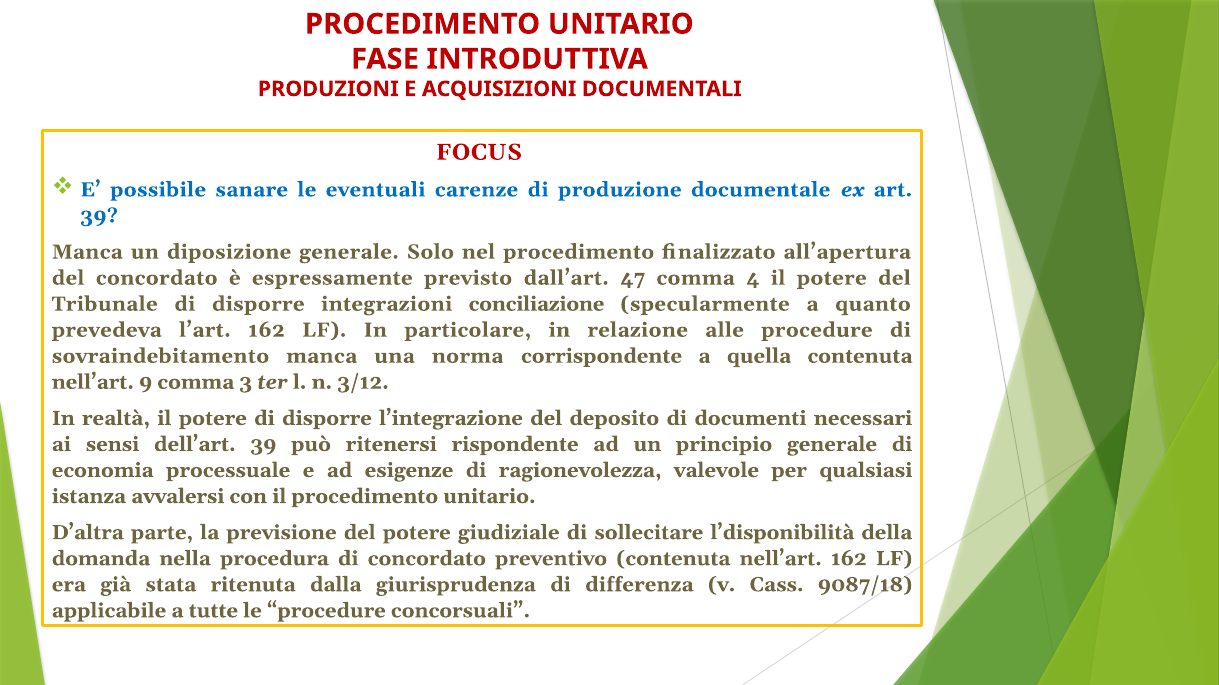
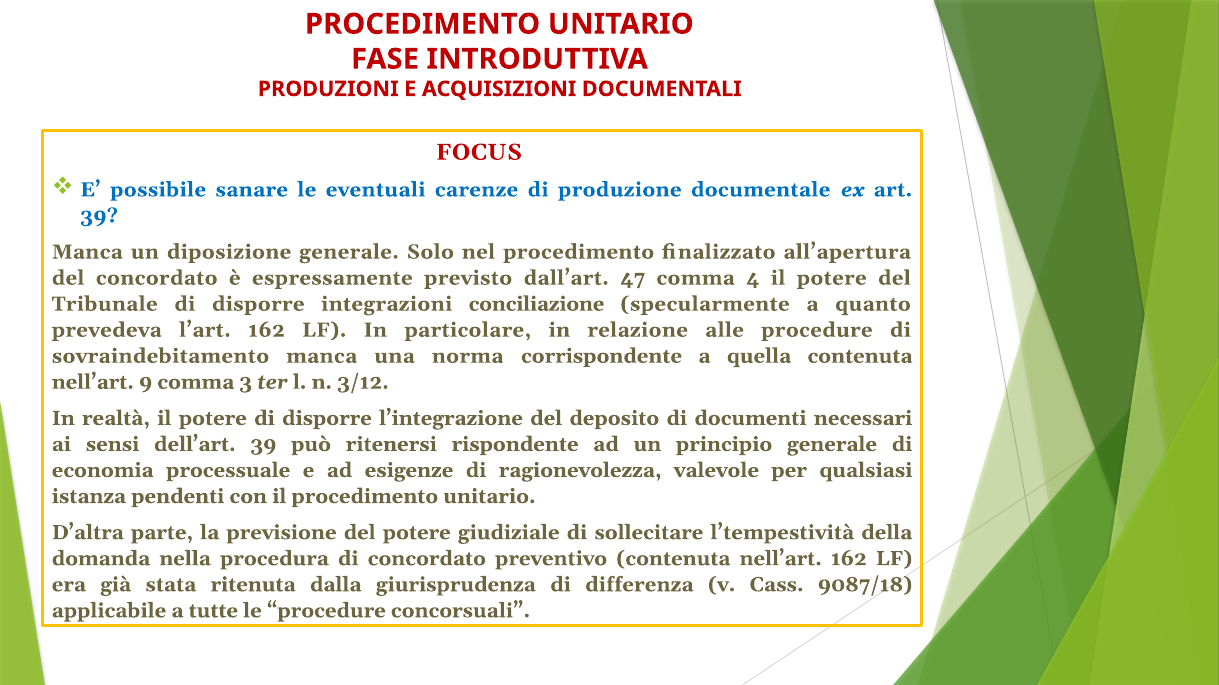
avvalersi: avvalersi -> pendenti
l’disponibilità: l’disponibilità -> l’tempestività
